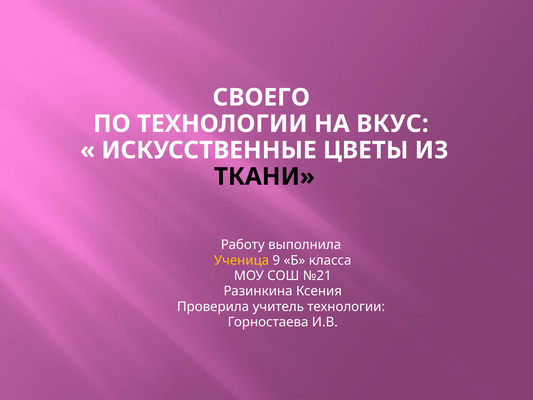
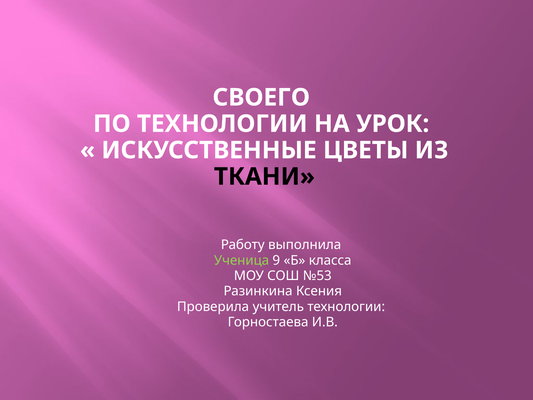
ВКУС: ВКУС -> УРОК
Ученица colour: yellow -> light green
№21: №21 -> №53
